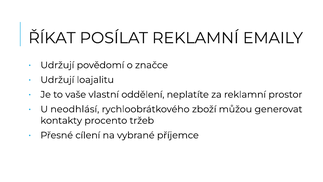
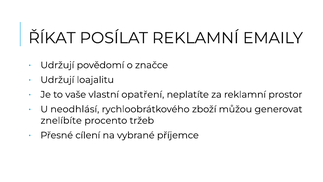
oddělení: oddělení -> opatření
kontakty: kontakty -> znelíbíte
